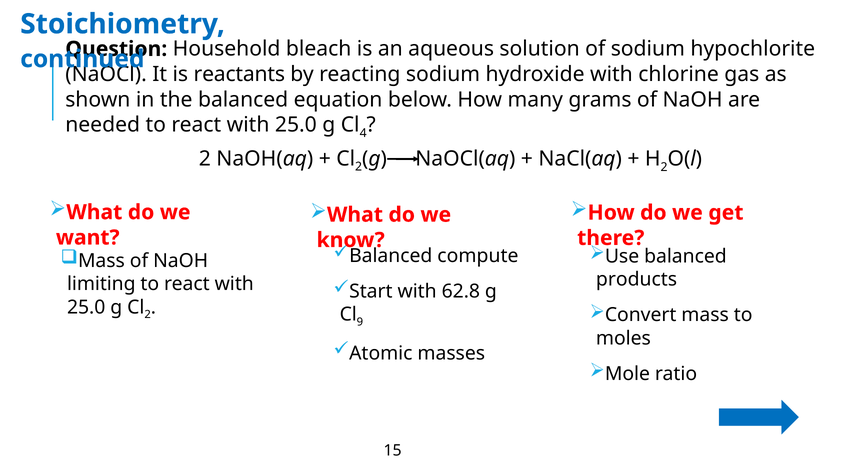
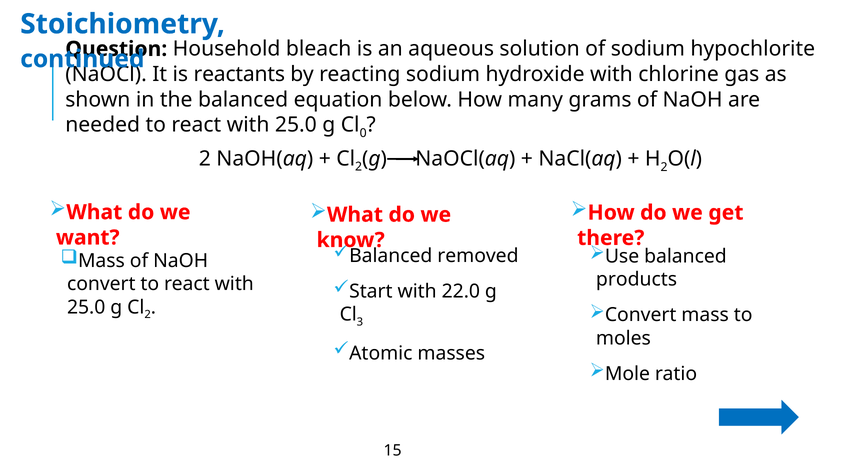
4: 4 -> 0
compute: compute -> removed
limiting at (101, 284): limiting -> convert
62.8: 62.8 -> 22.0
9: 9 -> 3
